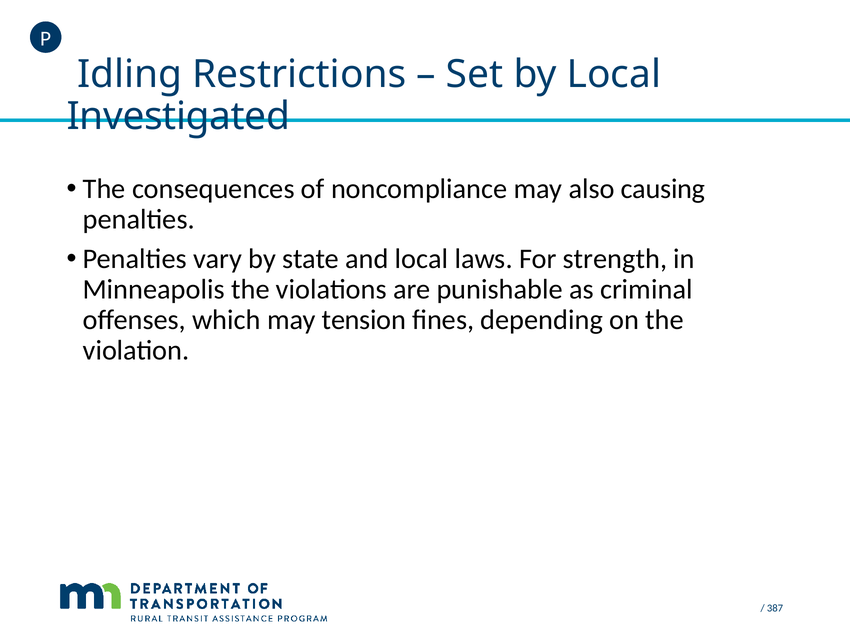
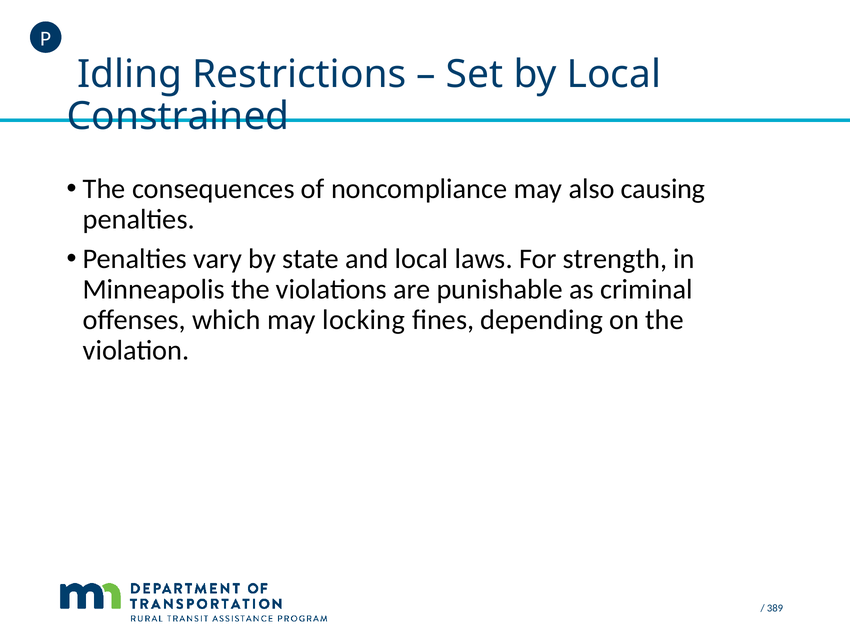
Investigated: Investigated -> Constrained
tension: tension -> locking
387: 387 -> 389
